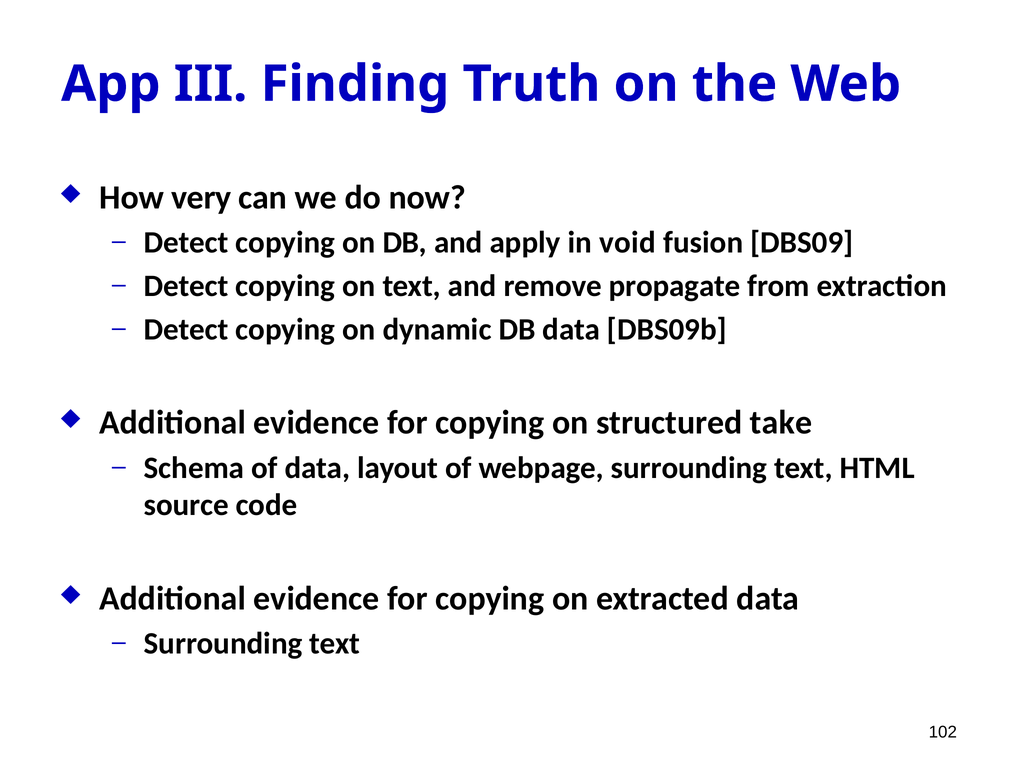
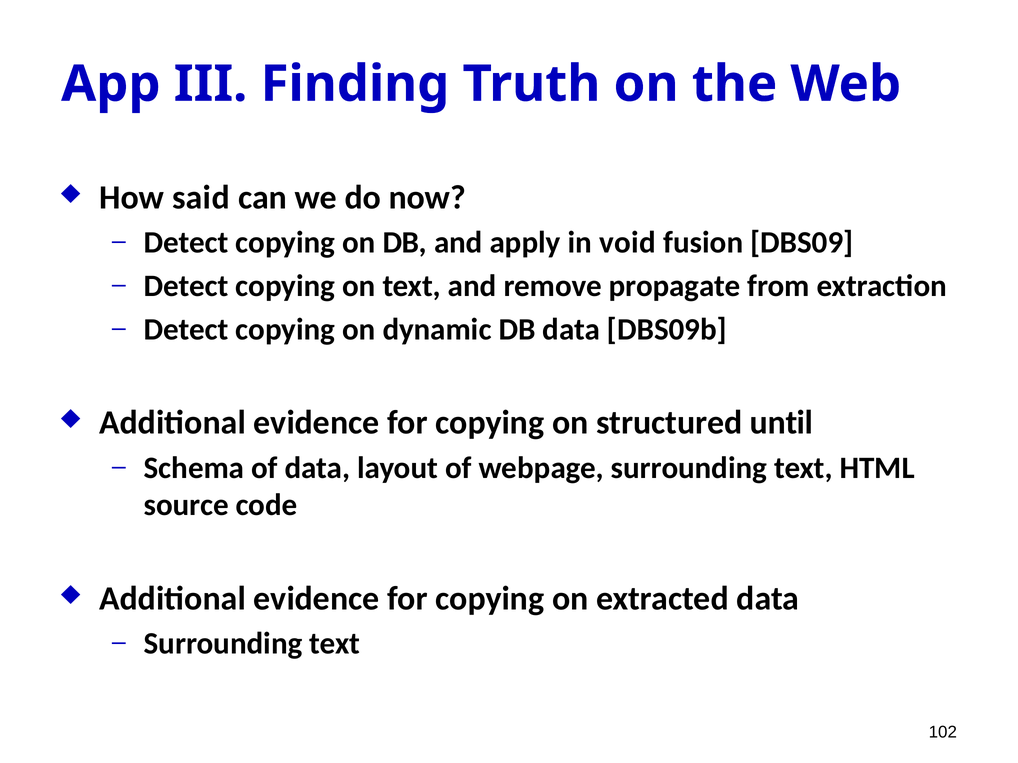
very: very -> said
take: take -> until
